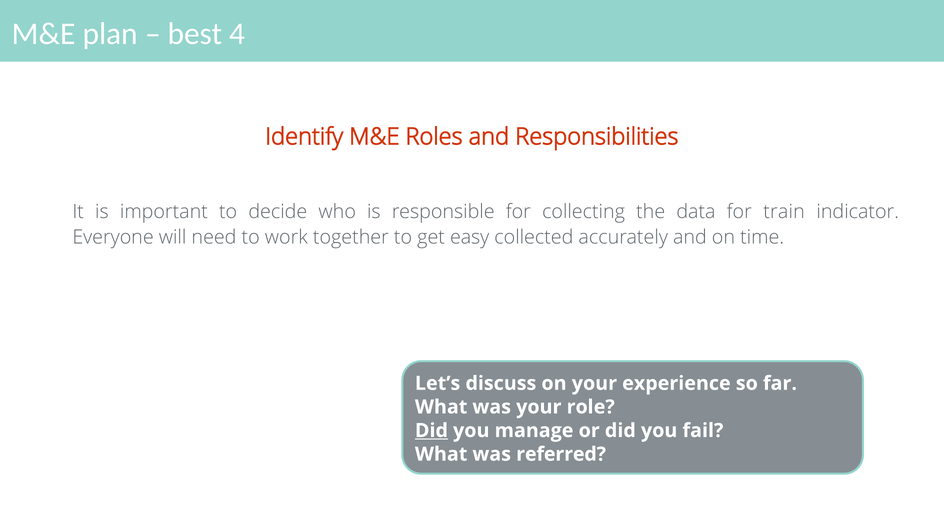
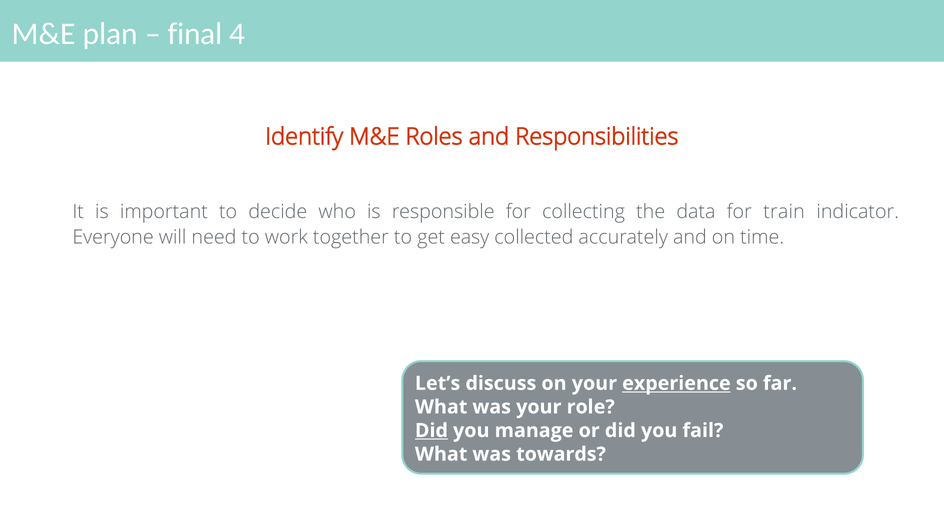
best: best -> final
experience underline: none -> present
referred: referred -> towards
